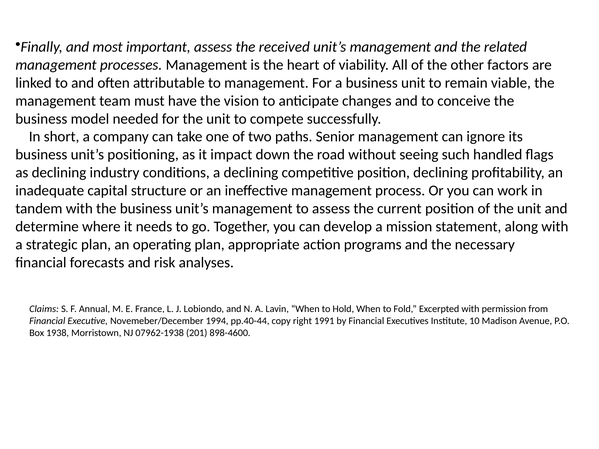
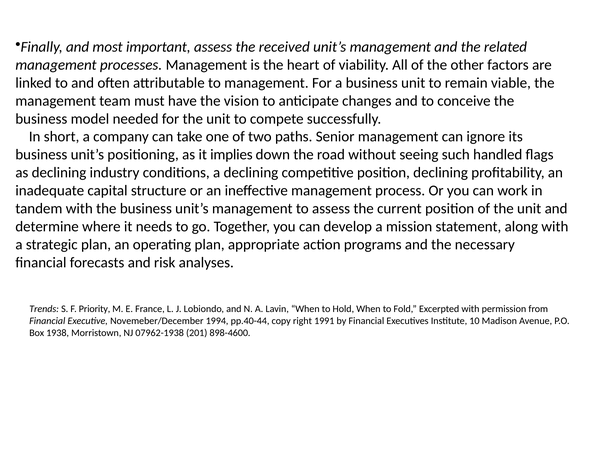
impact: impact -> implies
Claims: Claims -> Trends
Annual: Annual -> Priority
